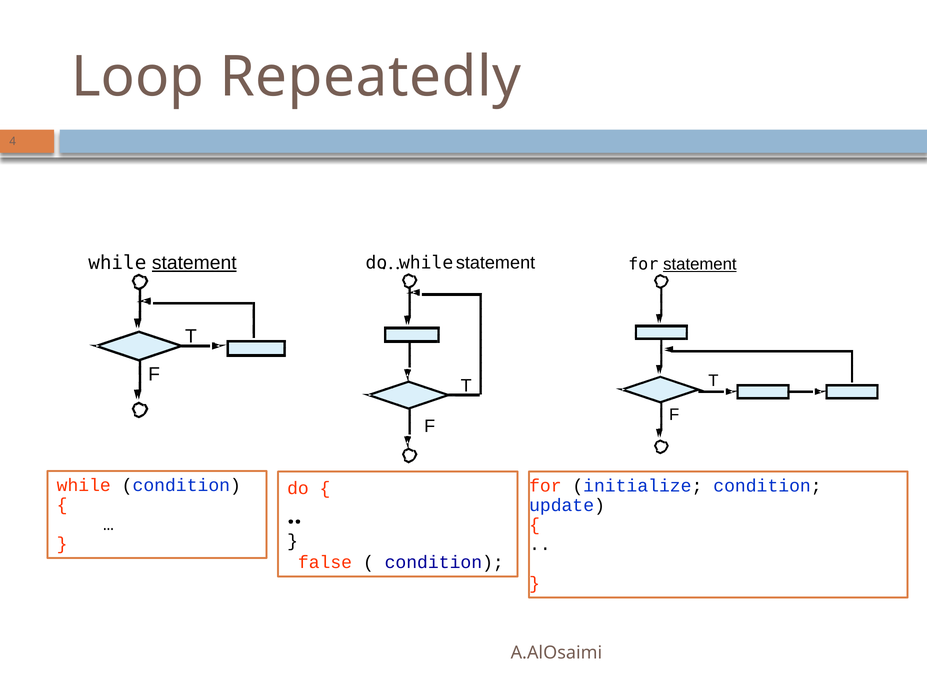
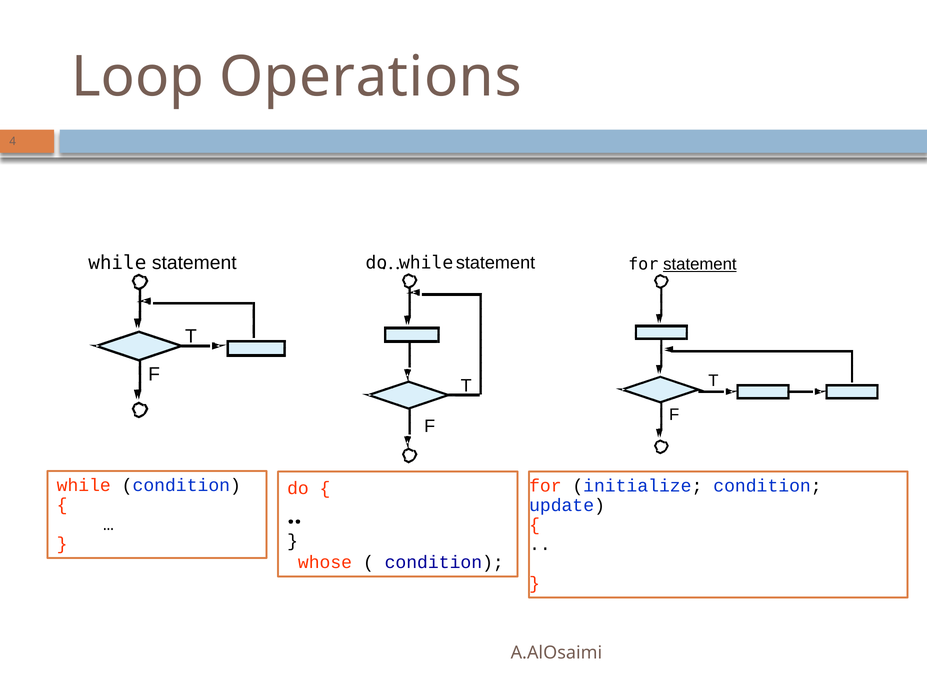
Repeatedly: Repeatedly -> Operations
statement at (194, 263) underline: present -> none
false: false -> whose
